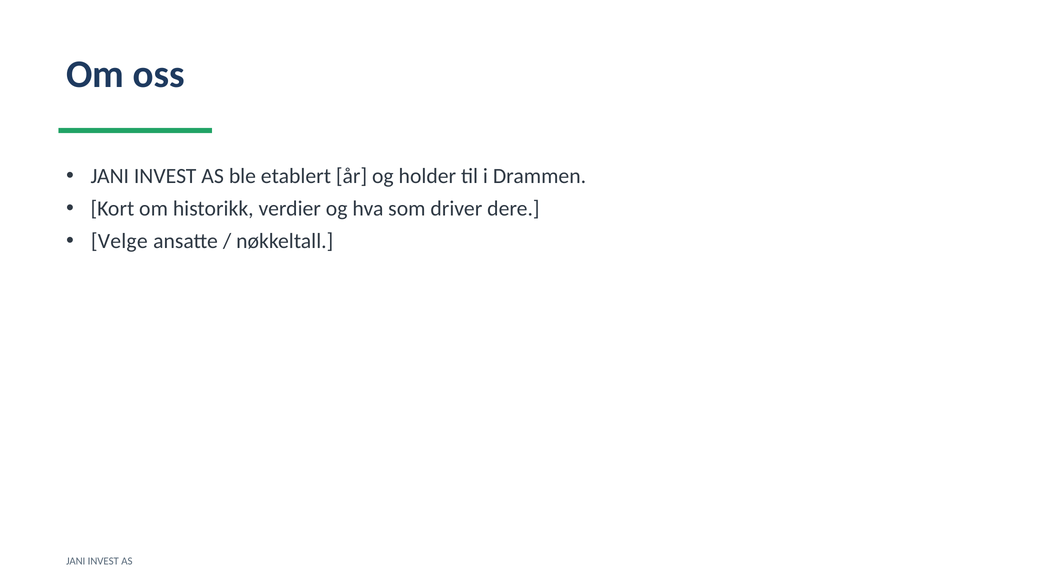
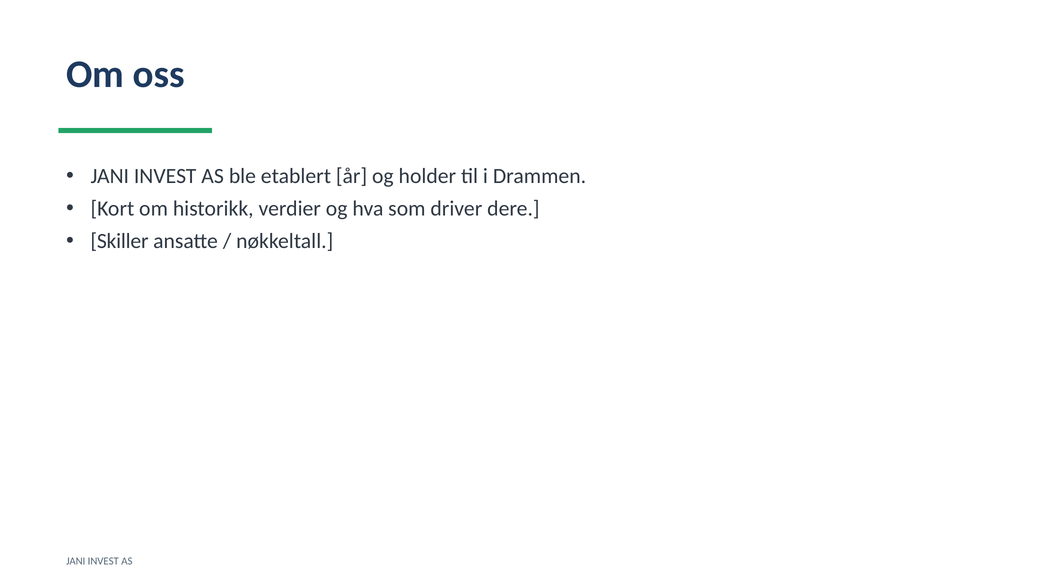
Velge: Velge -> Skiller
